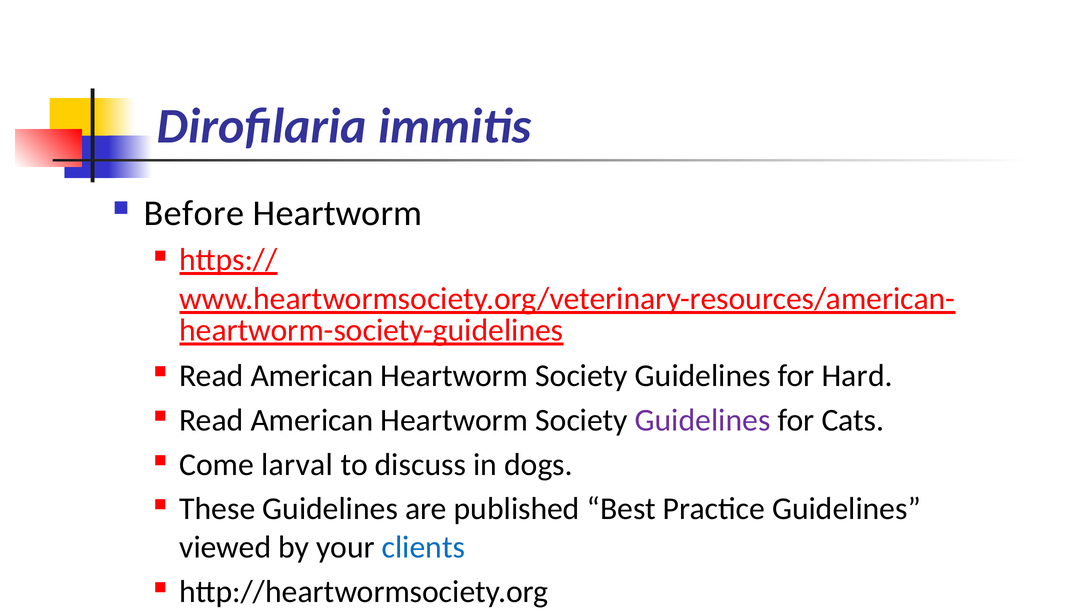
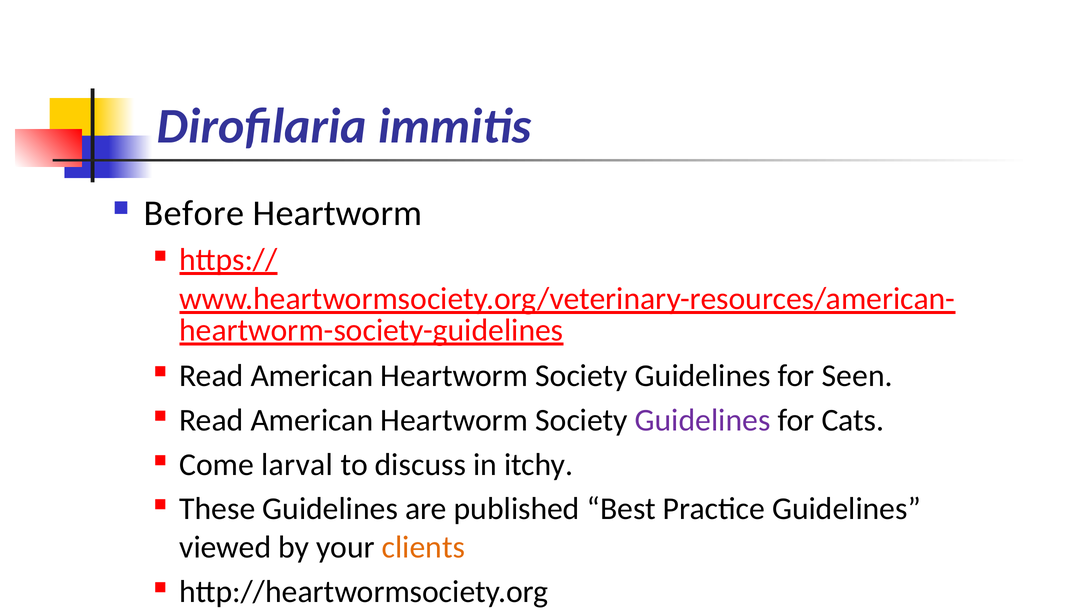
Hard: Hard -> Seen
dogs: dogs -> itchy
clients colour: blue -> orange
